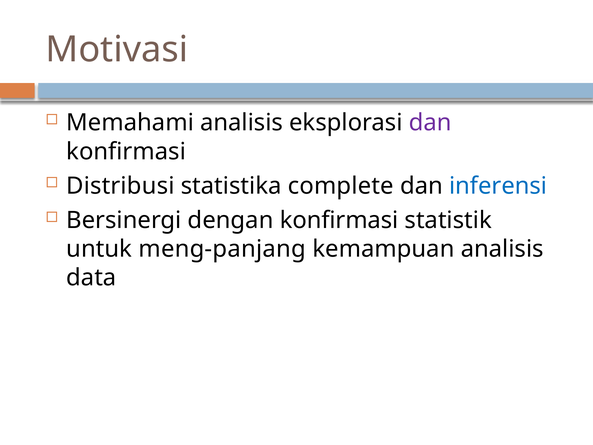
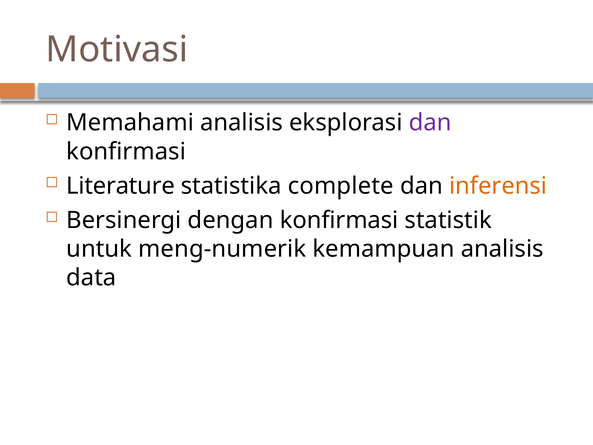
Distribusi: Distribusi -> Literature
inferensi colour: blue -> orange
meng-panjang: meng-panjang -> meng-numerik
